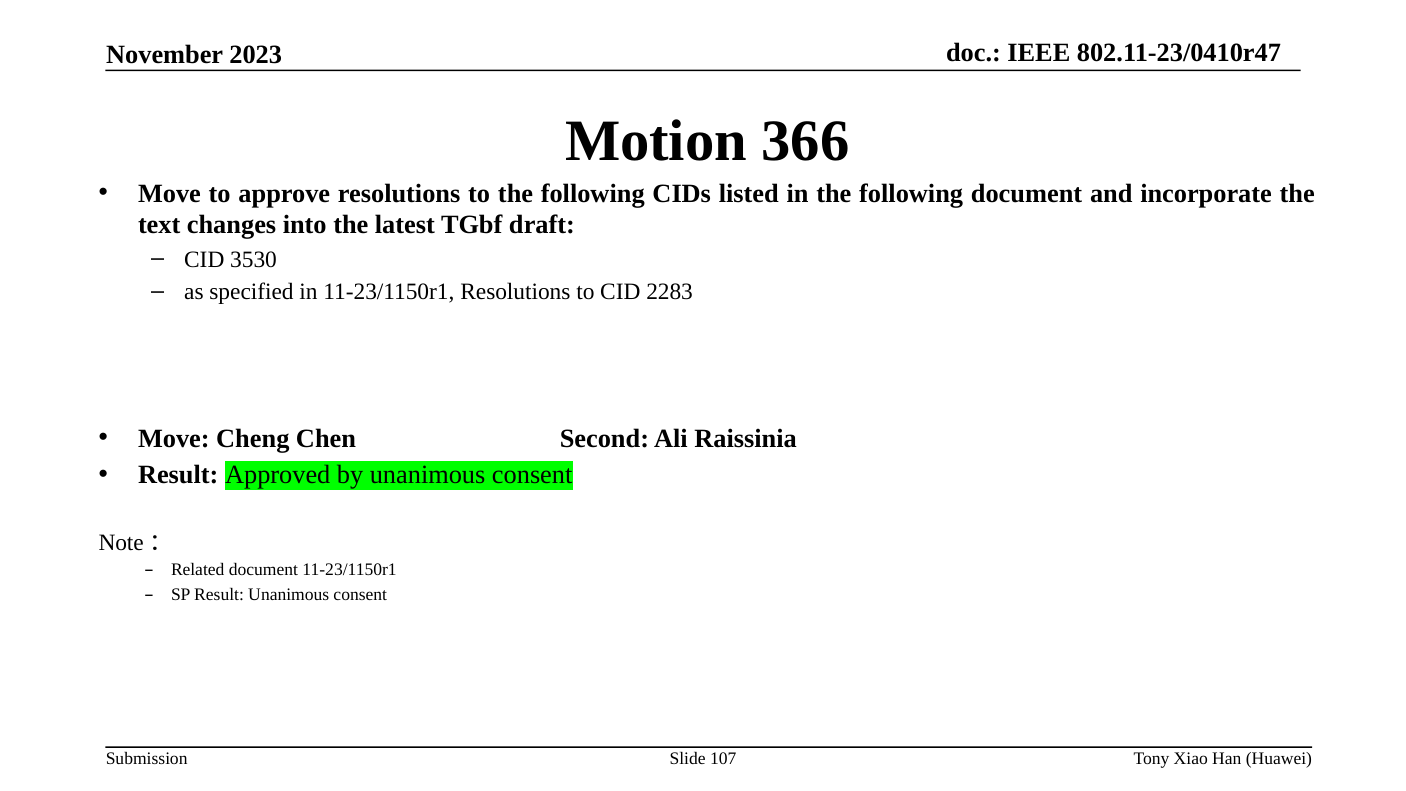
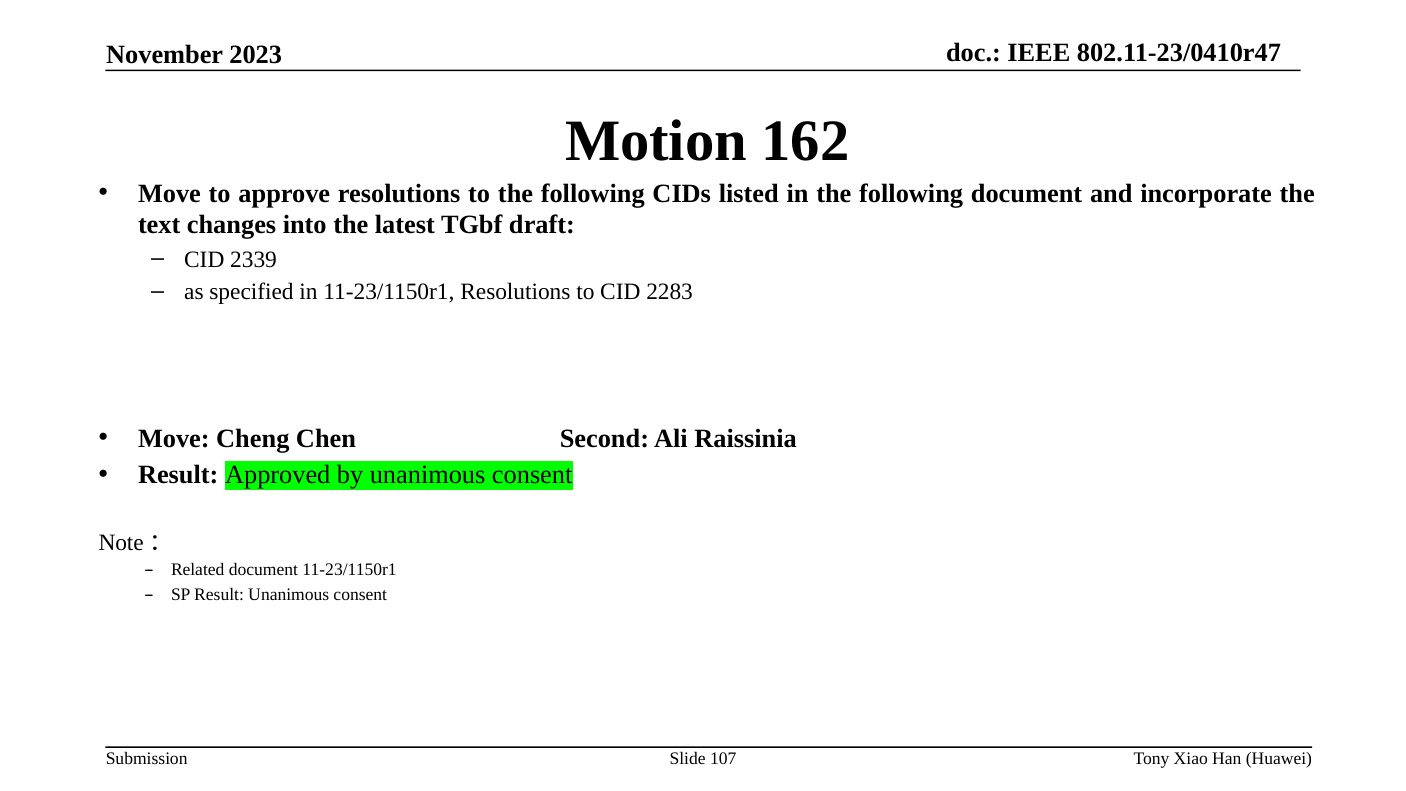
366: 366 -> 162
3530: 3530 -> 2339
